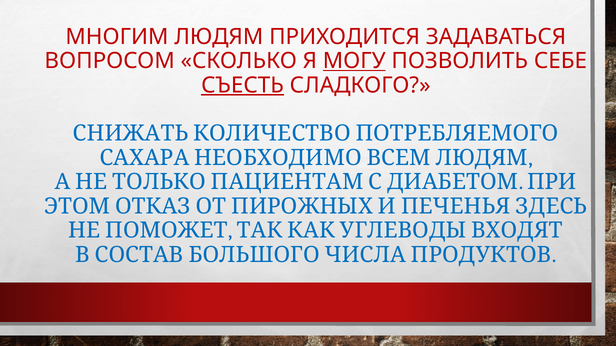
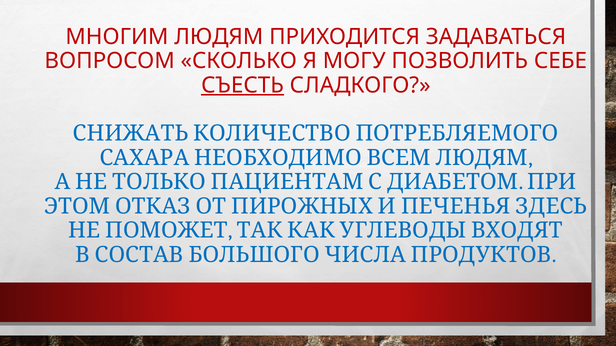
МОГУ underline: present -> none
